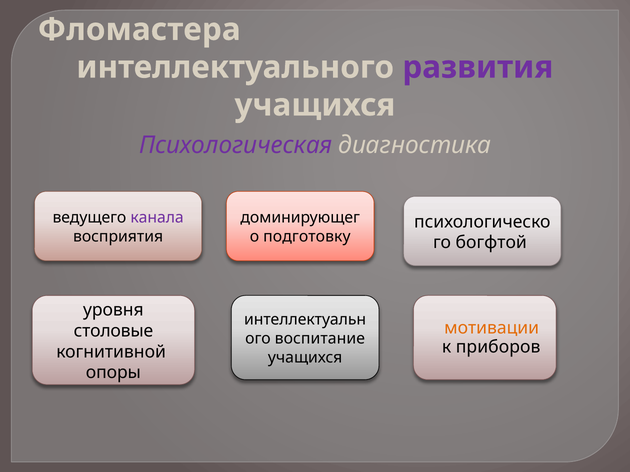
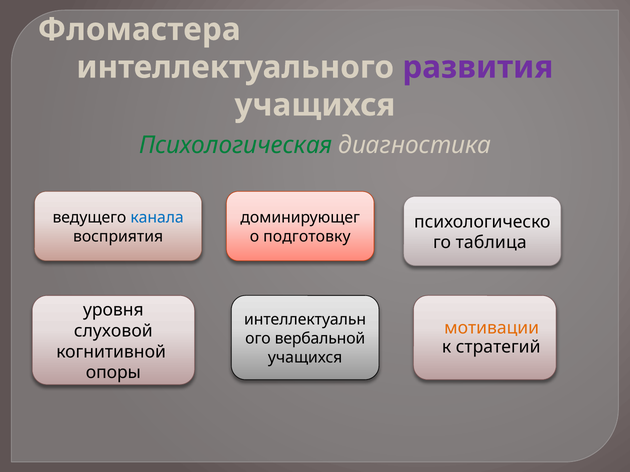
Психологическая colour: purple -> green
канала colour: purple -> blue
богфтой: богфтой -> таблица
столовые: столовые -> слуховой
воспитание: воспитание -> вербальной
приборов: приборов -> стратегий
